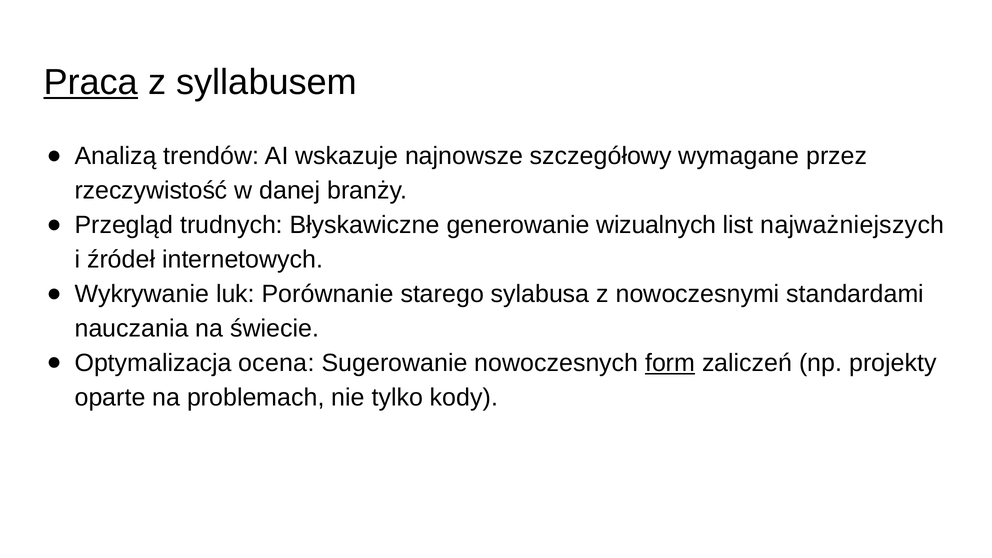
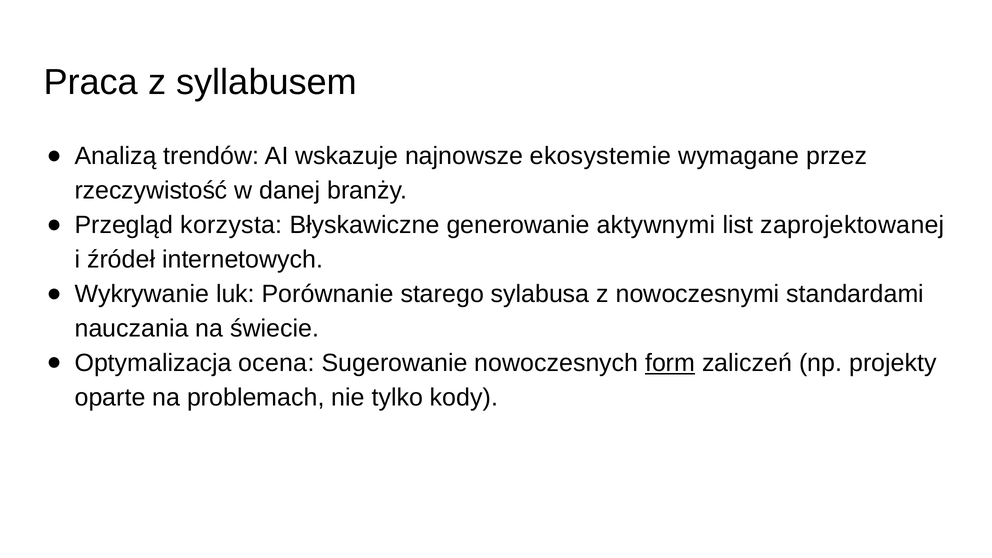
Praca underline: present -> none
szczegółowy: szczegółowy -> ekosystemie
trudnych: trudnych -> korzysta
wizualnych: wizualnych -> aktywnymi
najważniejszych: najważniejszych -> zaprojektowanej
